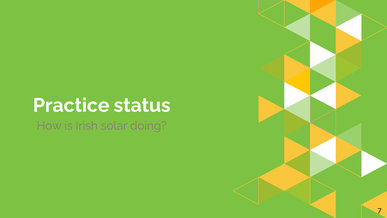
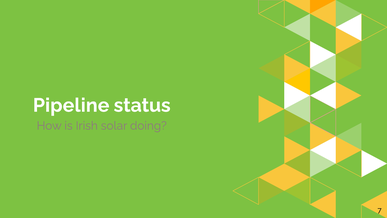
Practice: Practice -> Pipeline
